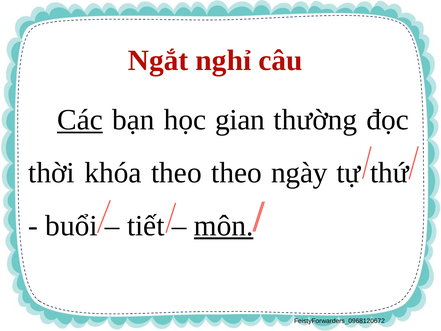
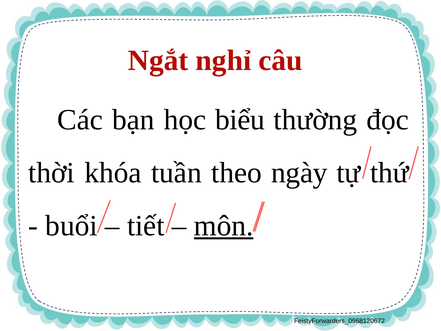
Các underline: present -> none
gian: gian -> biểu
khóa theo: theo -> tuần
